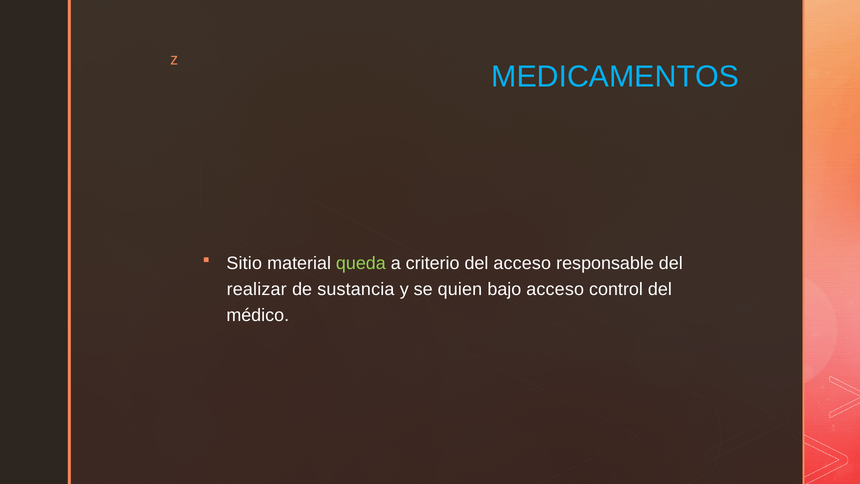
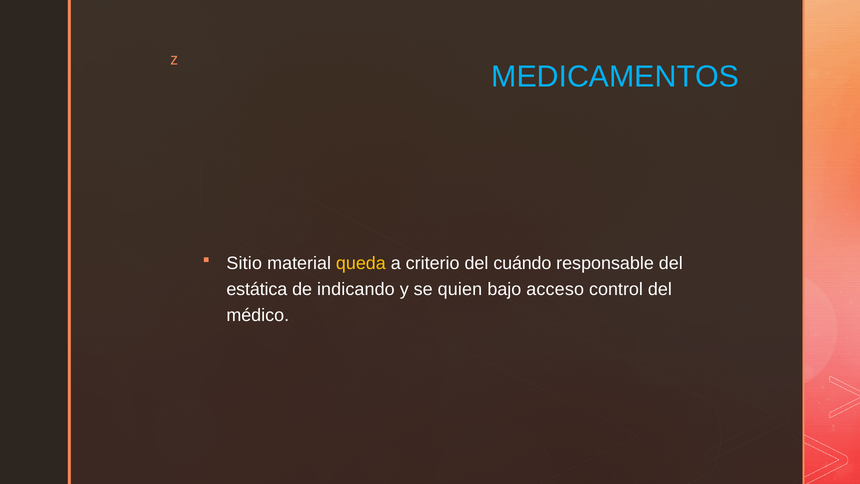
queda colour: light green -> yellow
del acceso: acceso -> cuándo
realizar: realizar -> estática
sustancia: sustancia -> indicando
